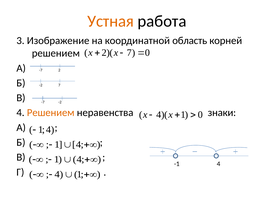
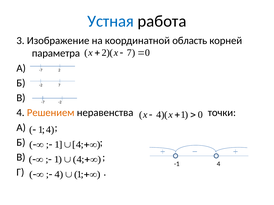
Устная colour: orange -> blue
решением at (56, 53): решением -> параметра
знаки: знаки -> точки
